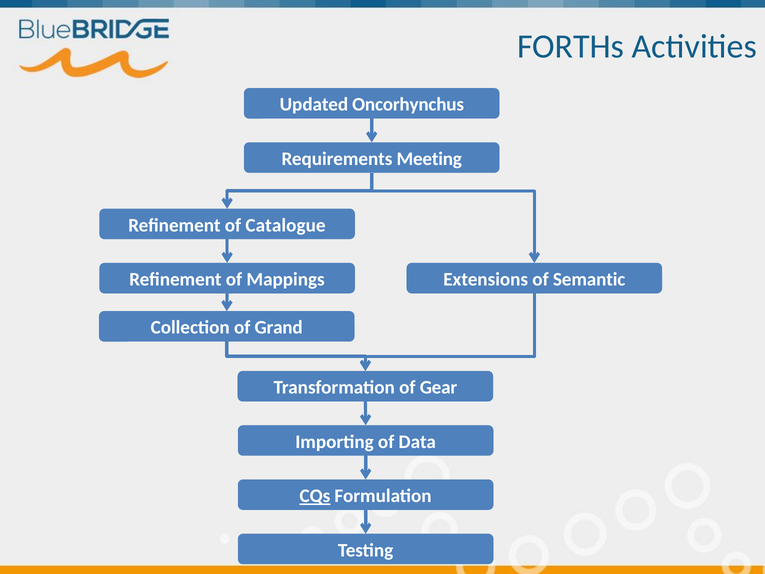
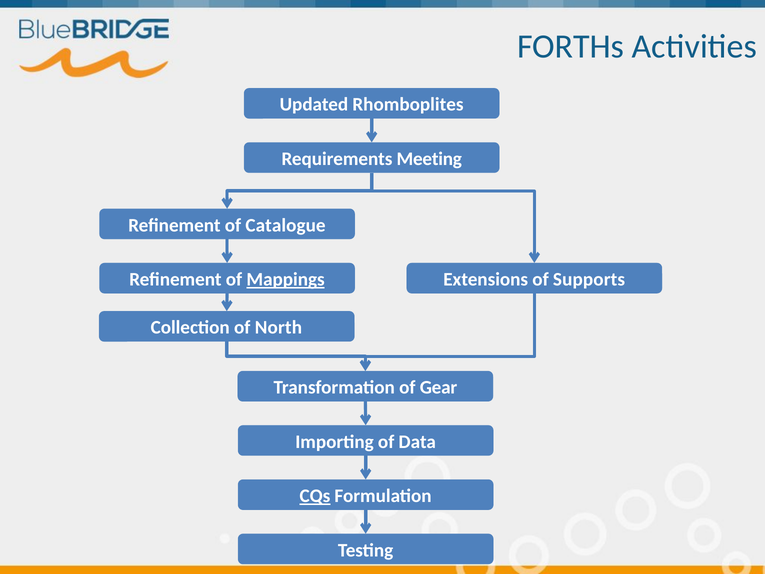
Oncorhynchus: Oncorhynchus -> Rhomboplites
Mappings underline: none -> present
Semantic: Semantic -> Supports
Grand: Grand -> North
